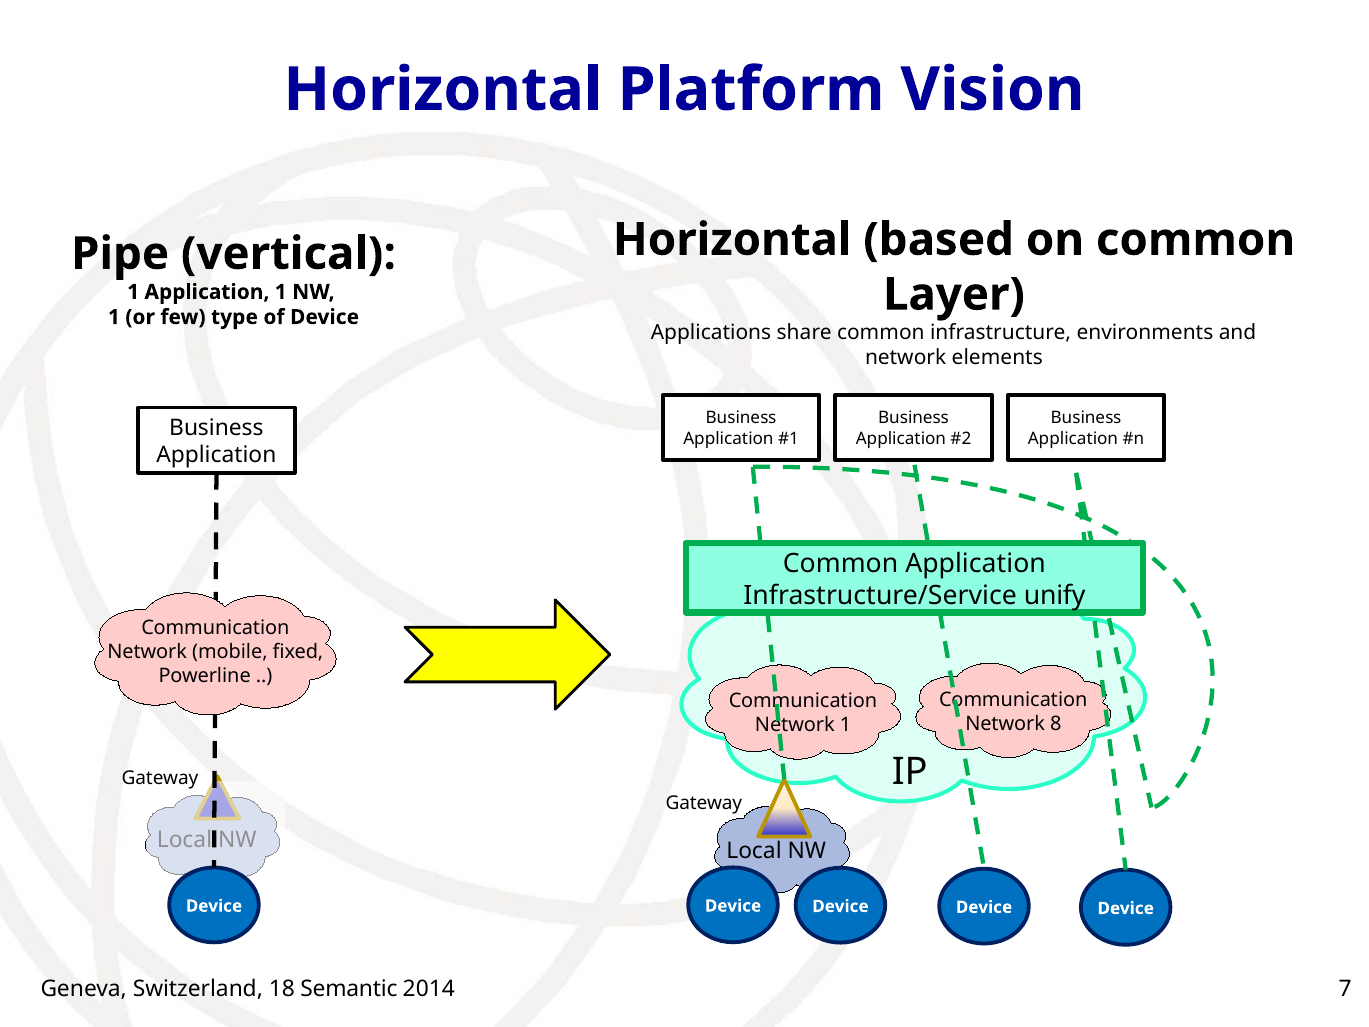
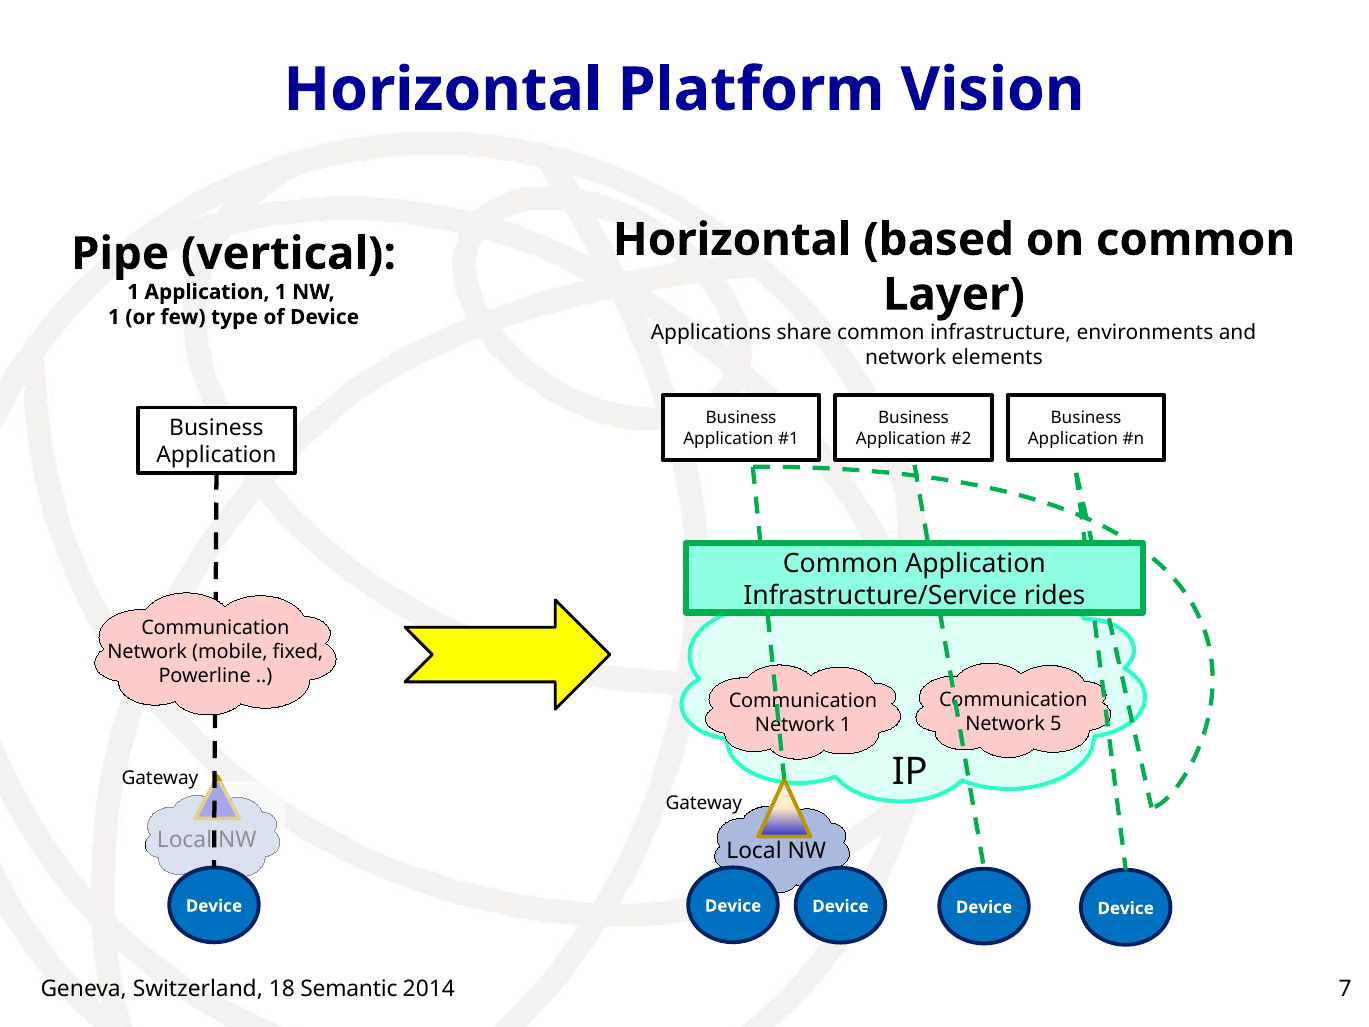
unify: unify -> rides
8: 8 -> 5
